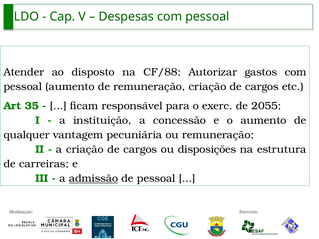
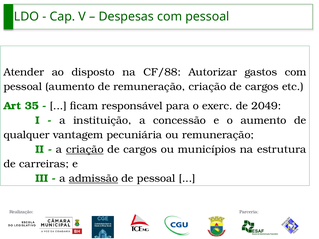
2055: 2055 -> 2049
criação at (85, 150) underline: none -> present
disposições: disposições -> municípios
